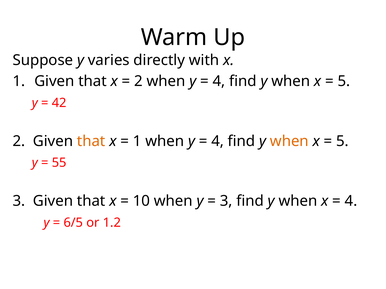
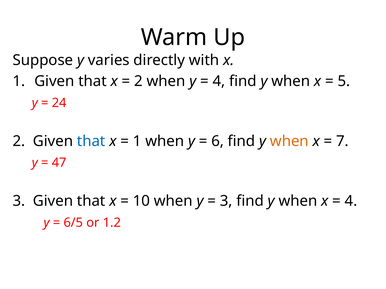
42: 42 -> 24
that at (91, 141) colour: orange -> blue
4 at (218, 141): 4 -> 6
5 at (342, 141): 5 -> 7
55: 55 -> 47
